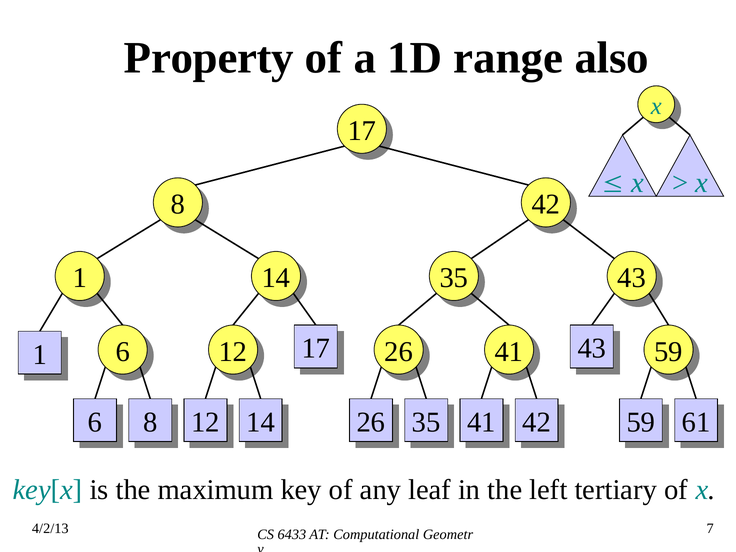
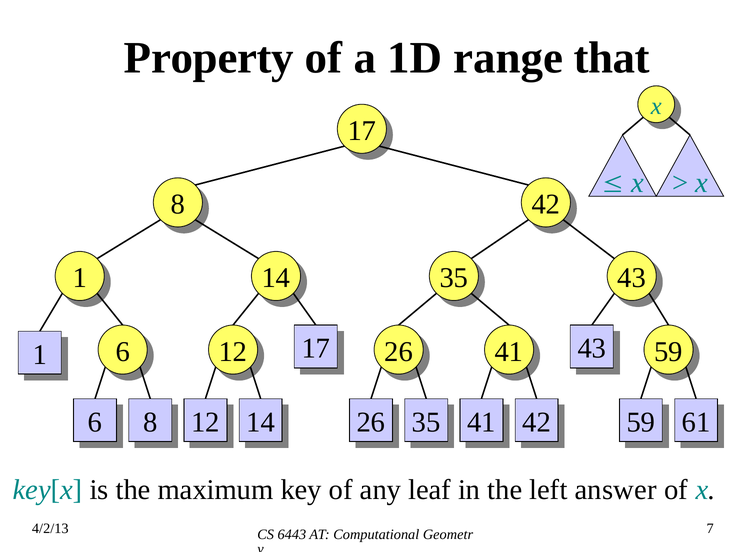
also: also -> that
tertiary: tertiary -> answer
6433: 6433 -> 6443
